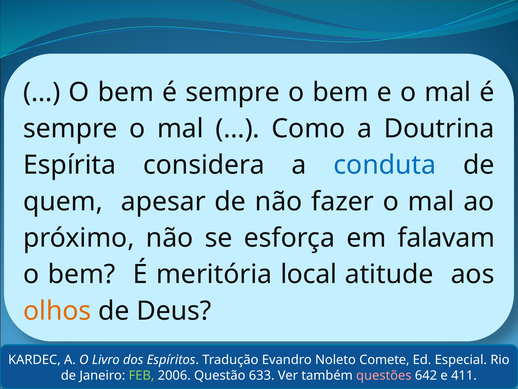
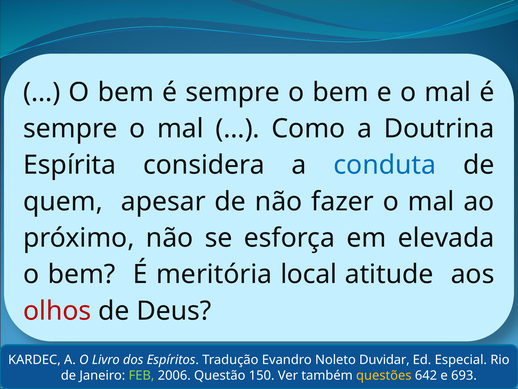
falavam: falavam -> elevada
olhos colour: orange -> red
Comete: Comete -> Duvidar
633: 633 -> 150
questões colour: pink -> yellow
411: 411 -> 693
